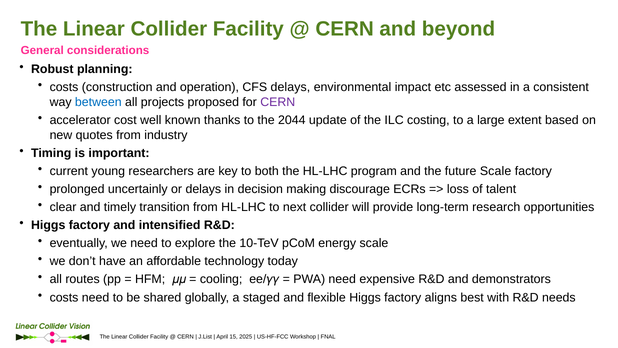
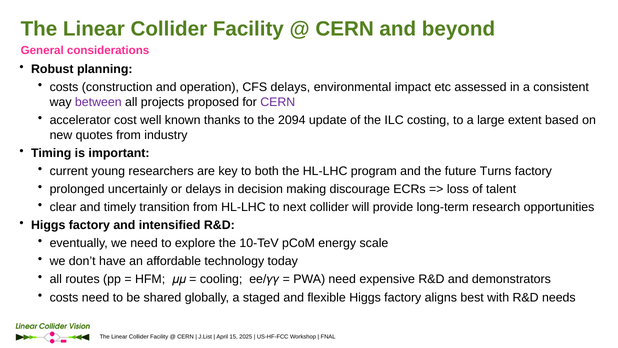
between colour: blue -> purple
2044: 2044 -> 2094
future Scale: Scale -> Turns
